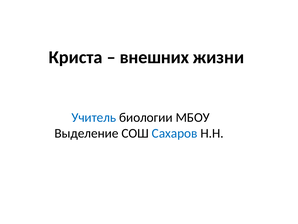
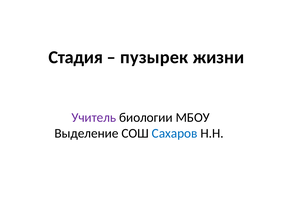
Криста: Криста -> Стадия
внешних: внешних -> пузырек
Учитель colour: blue -> purple
